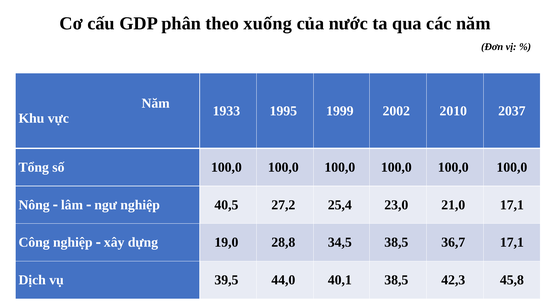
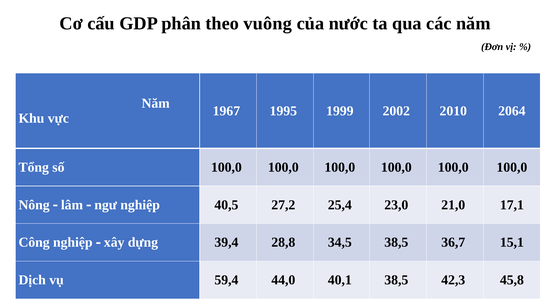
xuống: xuống -> vuông
1933: 1933 -> 1967
2037: 2037 -> 2064
19,0: 19,0 -> 39,4
36,7 17,1: 17,1 -> 15,1
39,5: 39,5 -> 59,4
